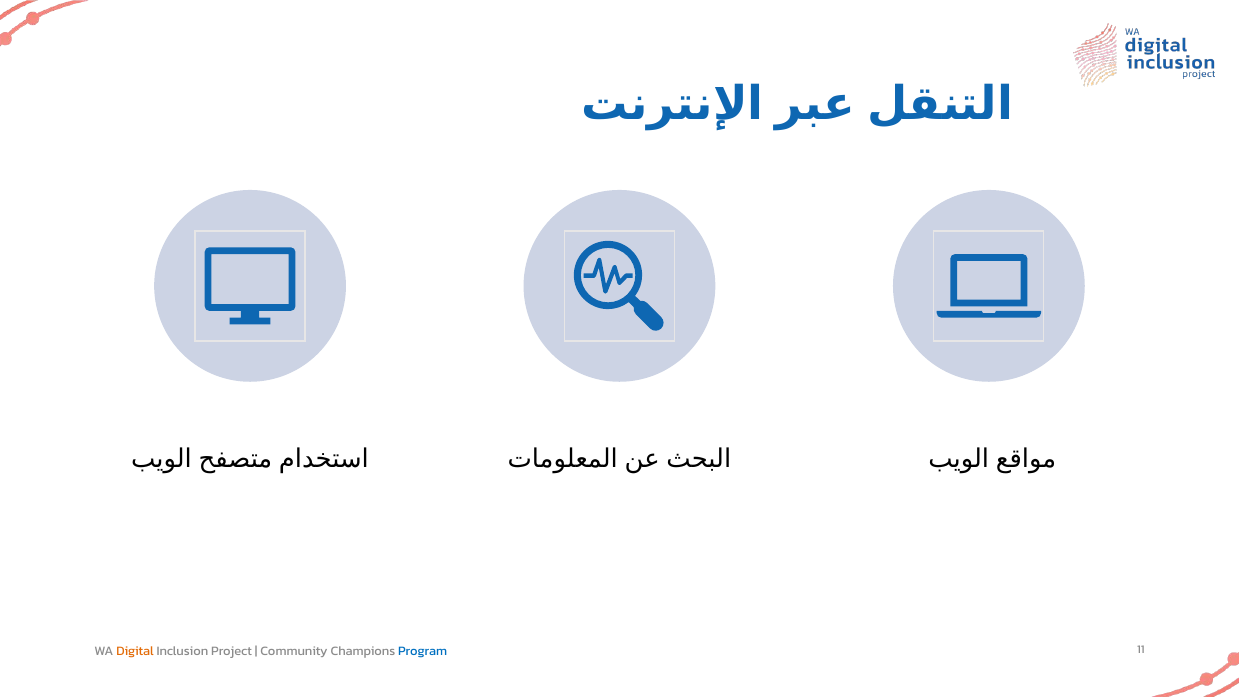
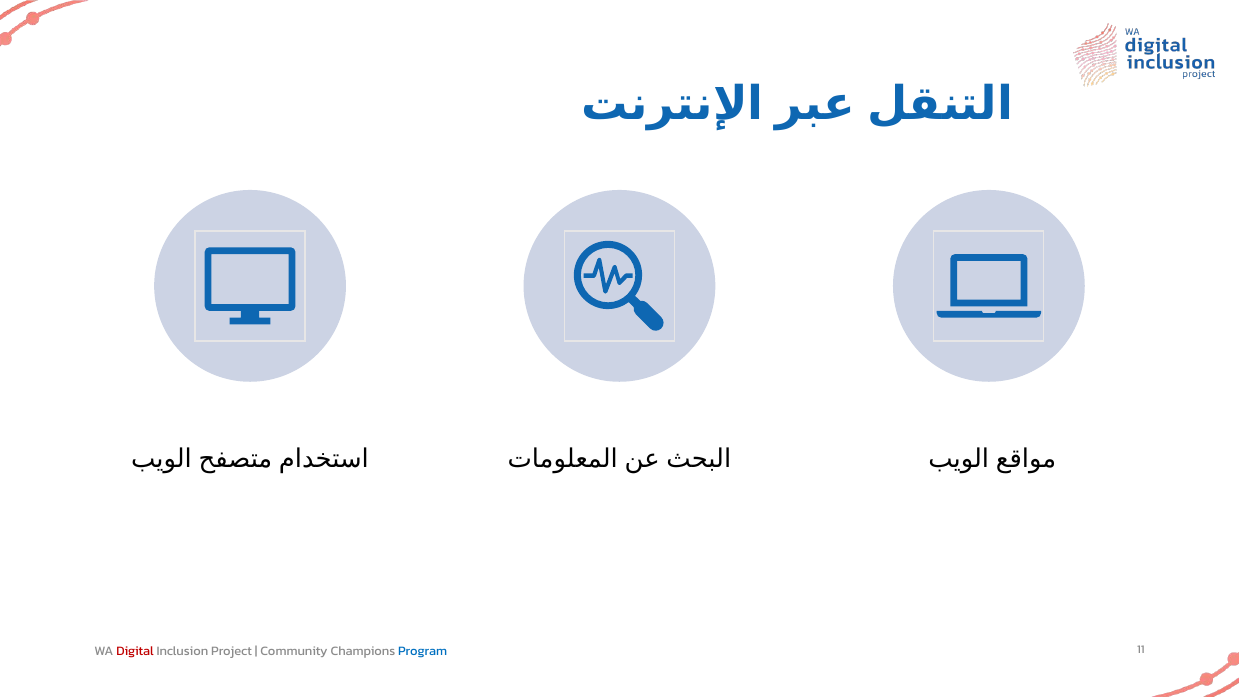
Digital colour: orange -> red
